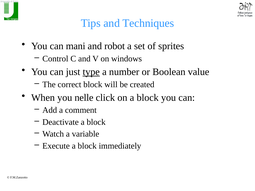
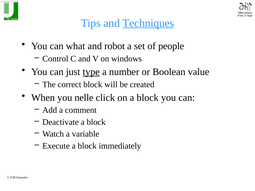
Techniques underline: none -> present
mani: mani -> what
sprites: sprites -> people
